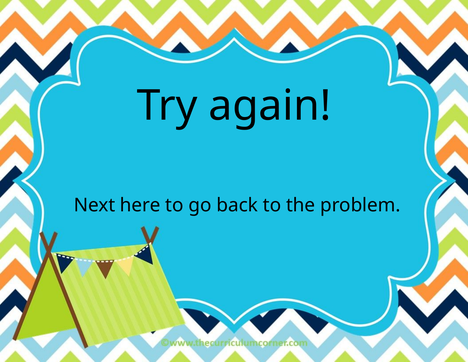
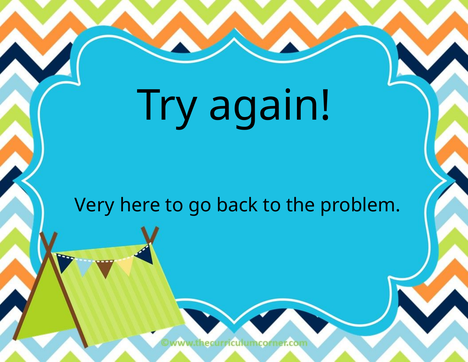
Next: Next -> Very
